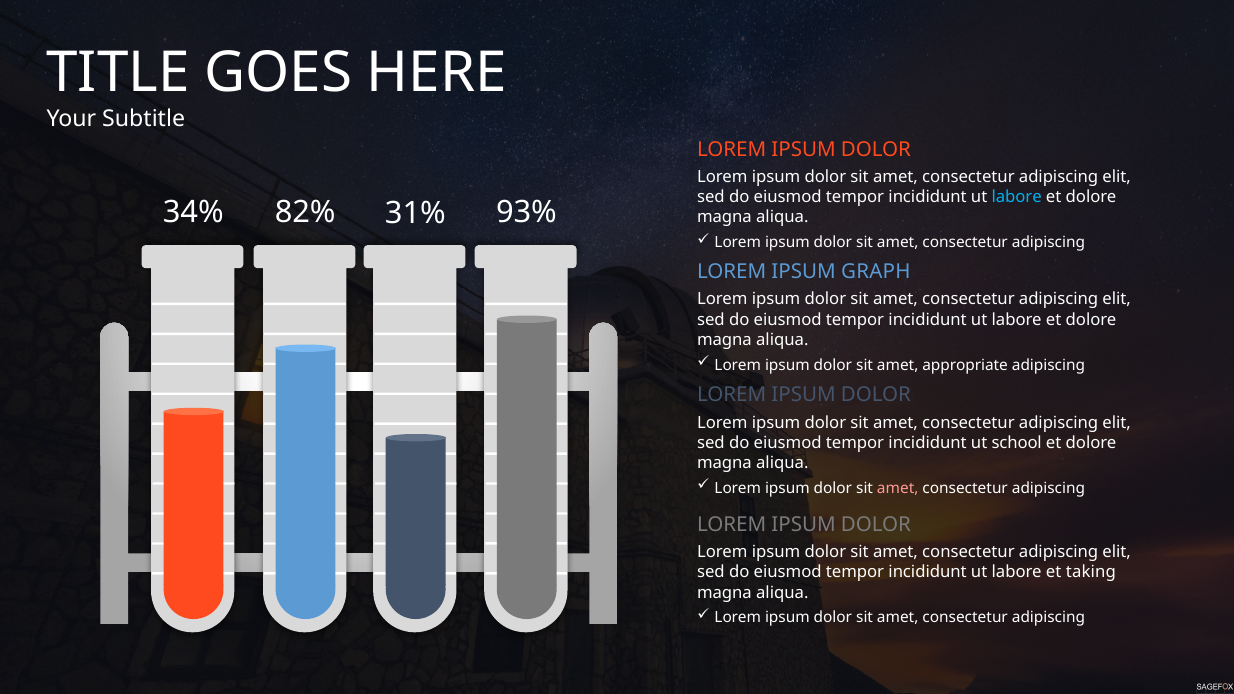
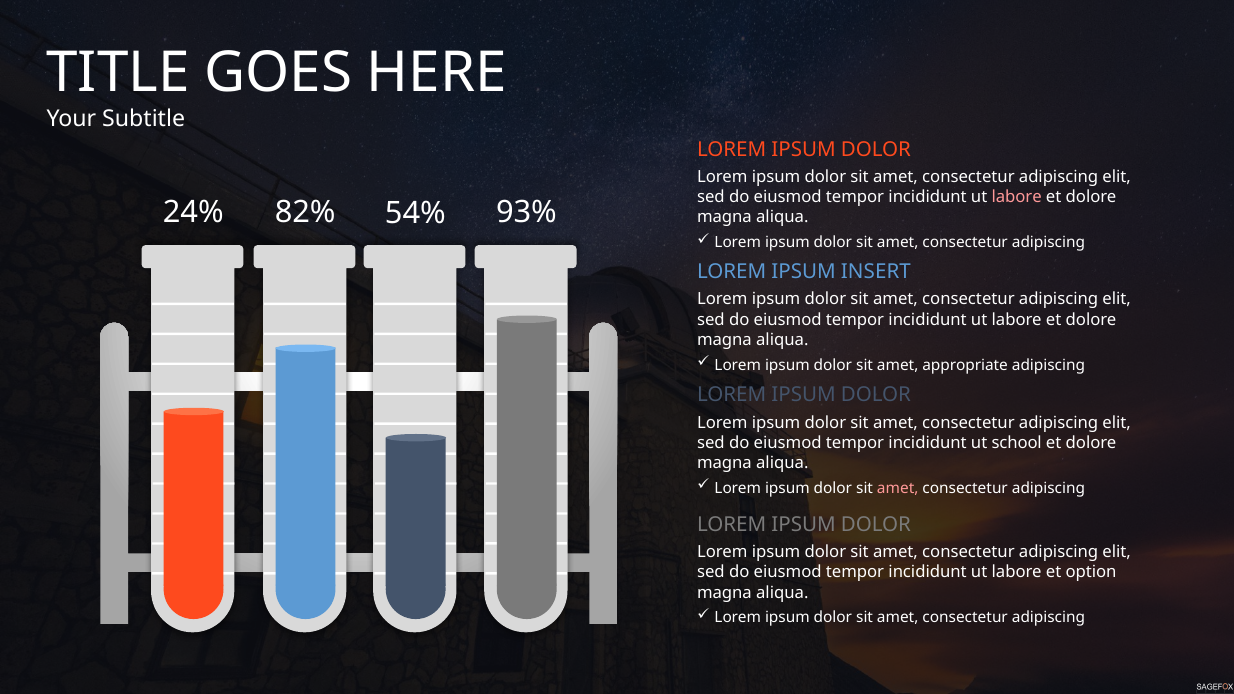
labore at (1017, 197) colour: light blue -> pink
34%: 34% -> 24%
31%: 31% -> 54%
GRAPH: GRAPH -> INSERT
taking: taking -> option
